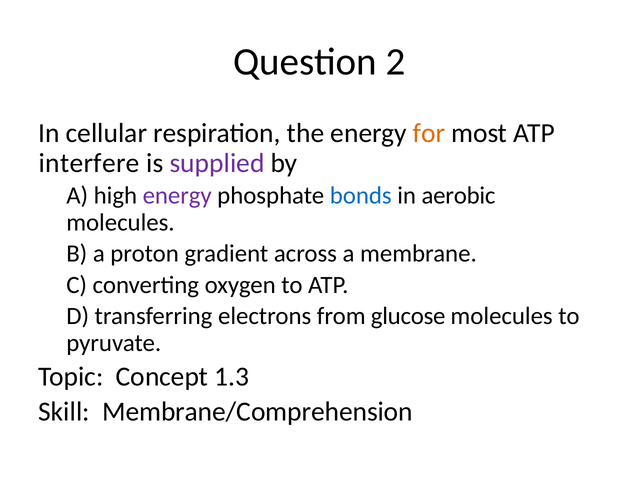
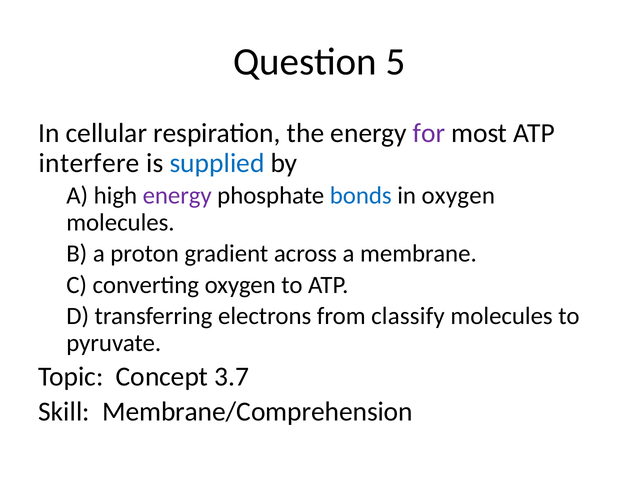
2: 2 -> 5
for colour: orange -> purple
supplied colour: purple -> blue
in aerobic: aerobic -> oxygen
glucose: glucose -> classify
1.3: 1.3 -> 3.7
